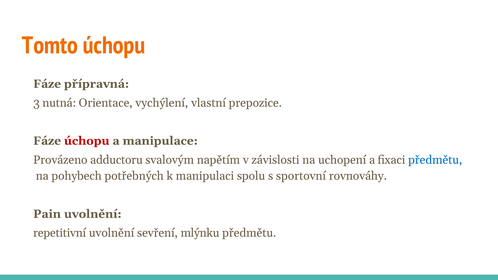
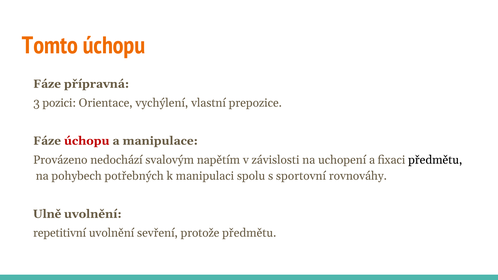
nutná: nutná -> pozici
adductoru: adductoru -> nedochází
předmětu at (435, 160) colour: blue -> black
Pain: Pain -> Ulně
mlýnku: mlýnku -> protože
